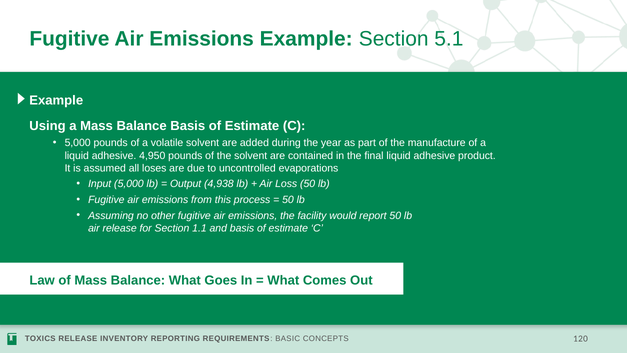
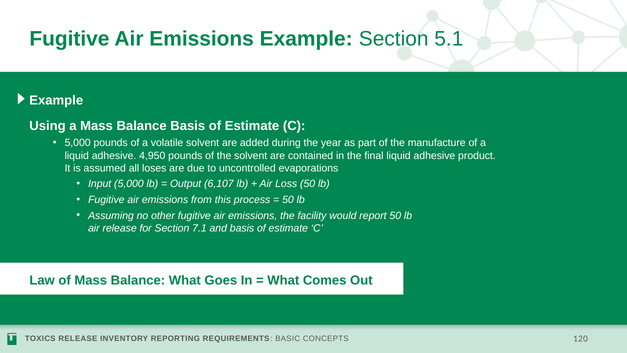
4,938: 4,938 -> 6,107
1.1: 1.1 -> 7.1
